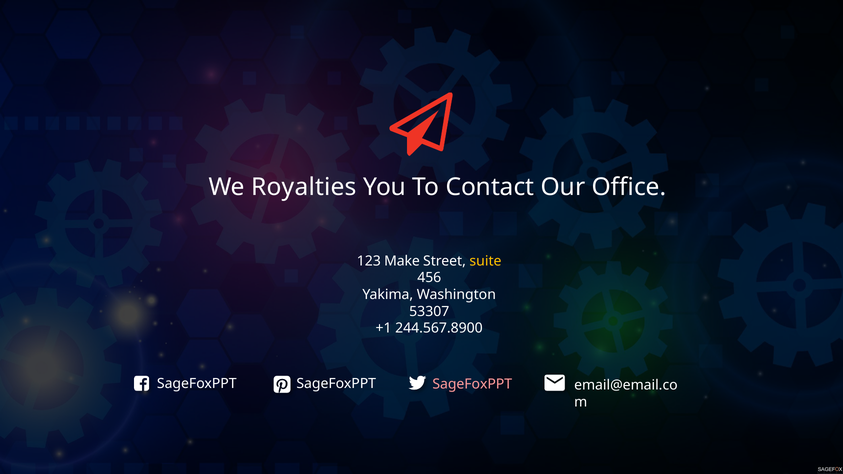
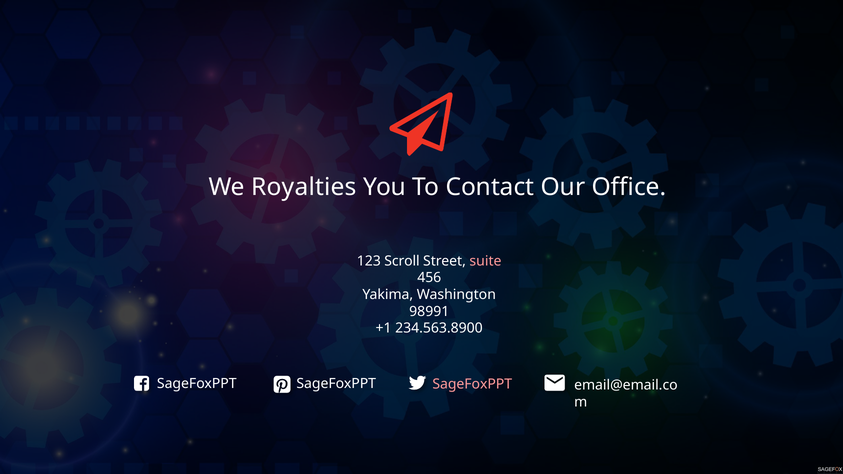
Make: Make -> Scroll
suite colour: yellow -> pink
53307: 53307 -> 98991
244.567.8900: 244.567.8900 -> 234.563.8900
